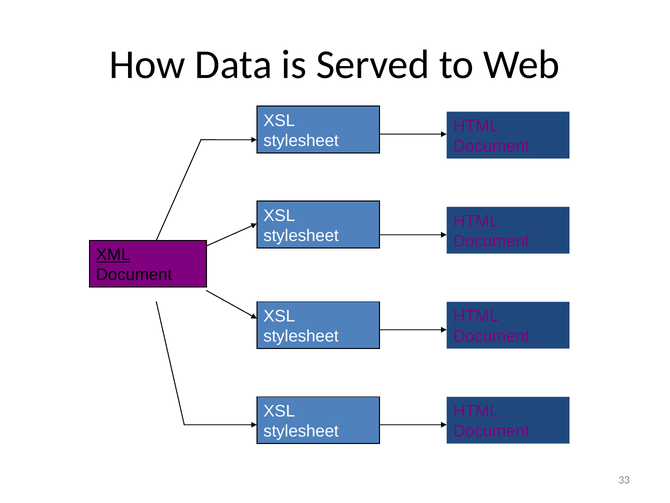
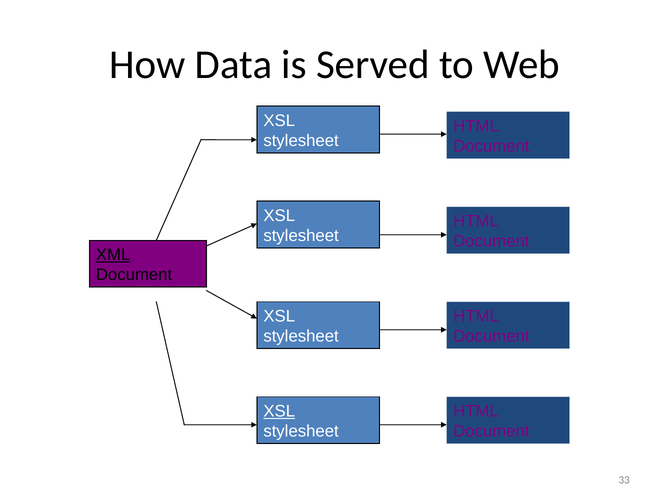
XSL at (279, 411) underline: none -> present
